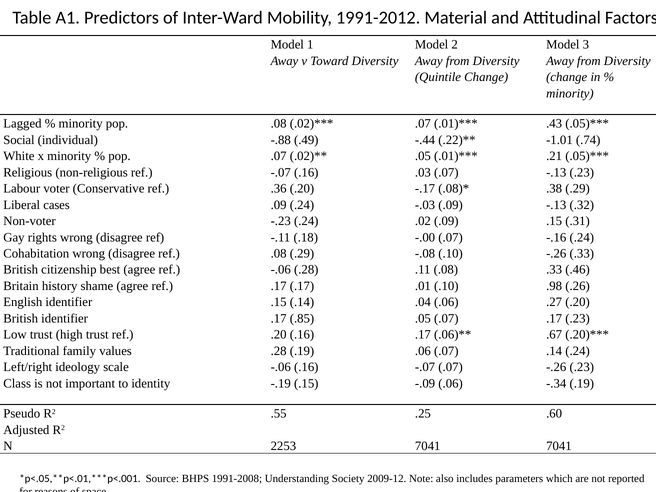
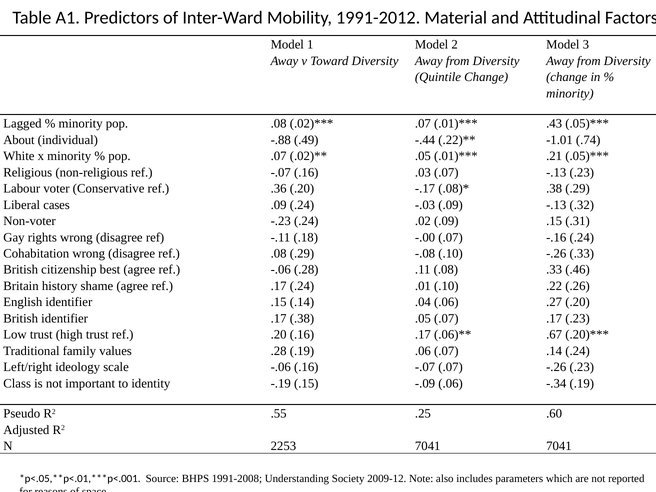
Social: Social -> About
.17 .17: .17 -> .24
.98: .98 -> .22
.17 .85: .85 -> .38
